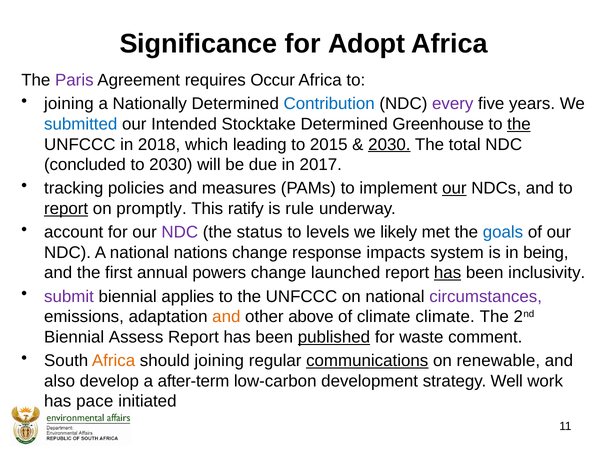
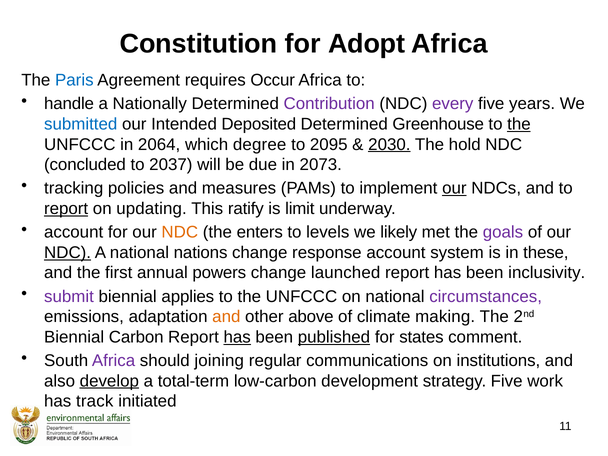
Significance: Significance -> Constitution
Paris colour: purple -> blue
joining at (69, 104): joining -> handle
Contribution colour: blue -> purple
Stocktake: Stocktake -> Deposited
2018: 2018 -> 2064
leading: leading -> degree
2015: 2015 -> 2095
total: total -> hold
to 2030: 2030 -> 2037
2017: 2017 -> 2073
promptly: promptly -> updating
rule: rule -> limit
NDC at (180, 232) colour: purple -> orange
status: status -> enters
goals colour: blue -> purple
NDC at (68, 253) underline: none -> present
response impacts: impacts -> account
being: being -> these
has at (448, 273) underline: present -> none
climate climate: climate -> making
Assess: Assess -> Carbon
has at (237, 337) underline: none -> present
waste: waste -> states
Africa at (114, 361) colour: orange -> purple
communications underline: present -> none
renewable: renewable -> institutions
develop underline: none -> present
after-term: after-term -> total-term
strategy Well: Well -> Five
pace: pace -> track
